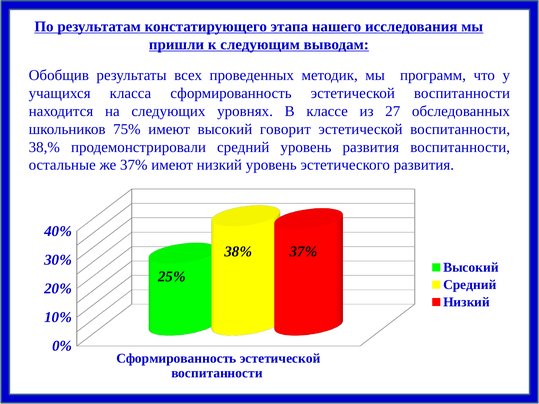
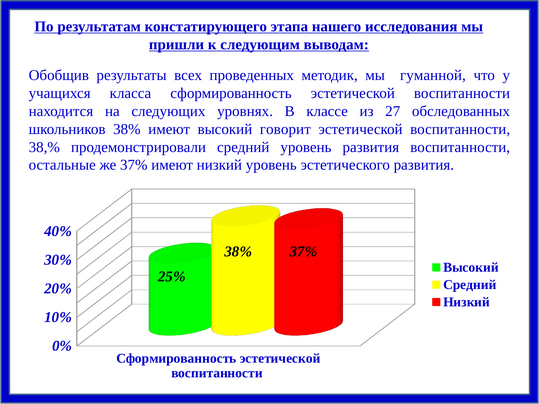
программ: программ -> гуманной
школьников 75%: 75% -> 38%
